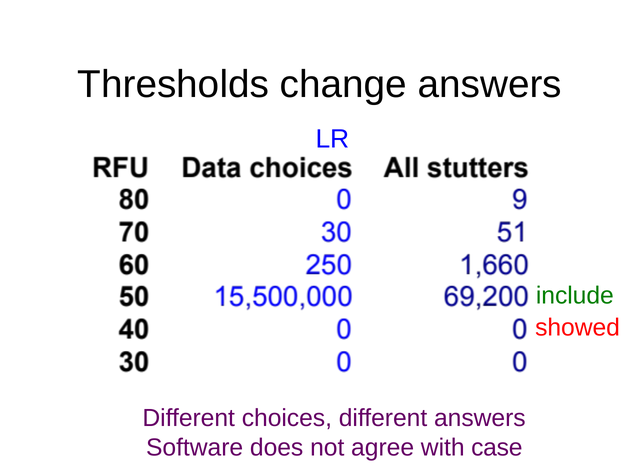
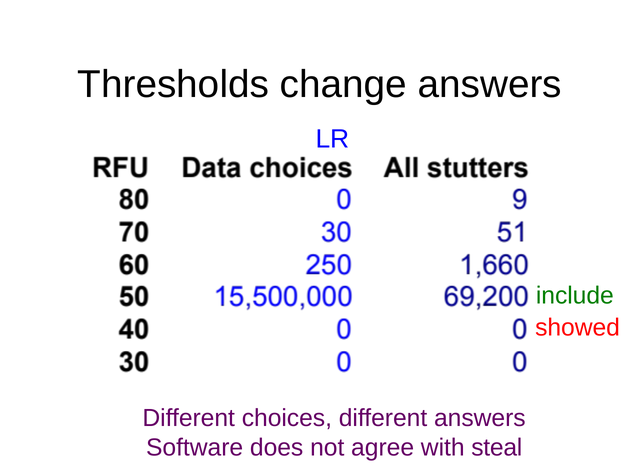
case: case -> steal
